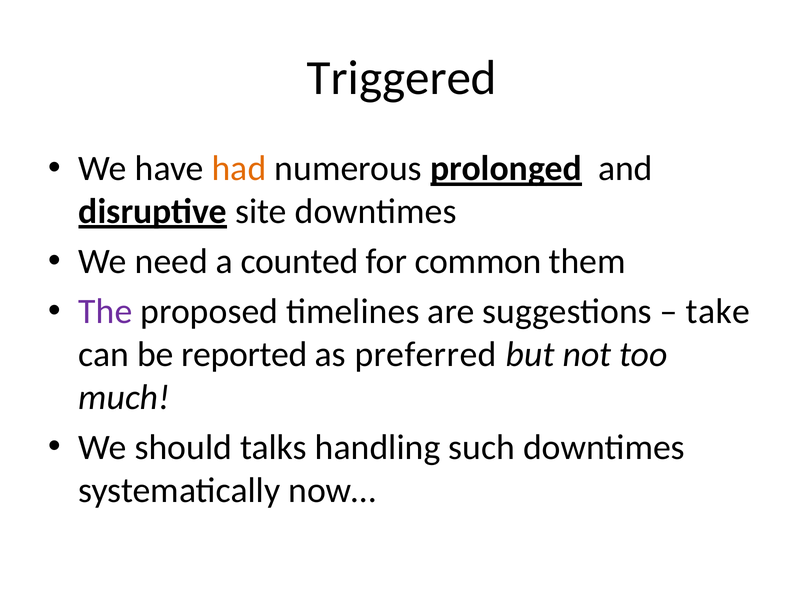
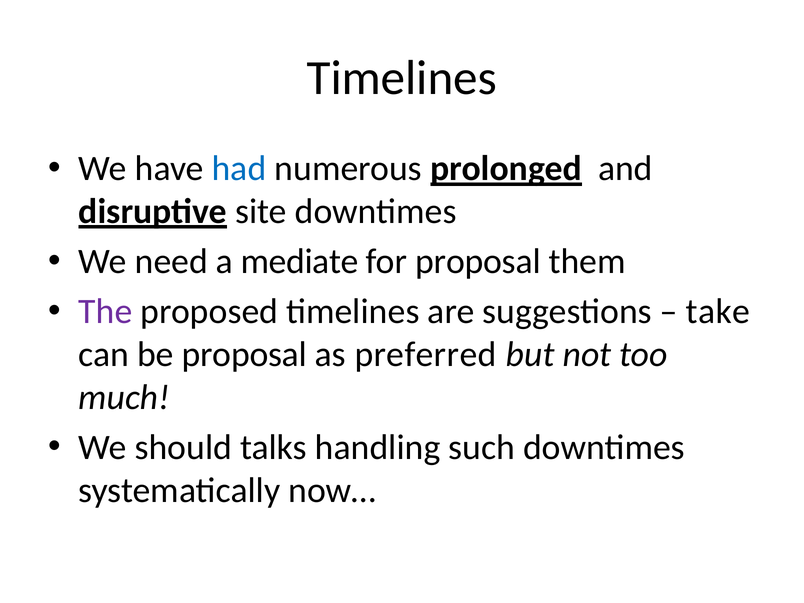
Triggered at (402, 78): Triggered -> Timelines
had colour: orange -> blue
counted: counted -> mediate
for common: common -> proposal
be reported: reported -> proposal
